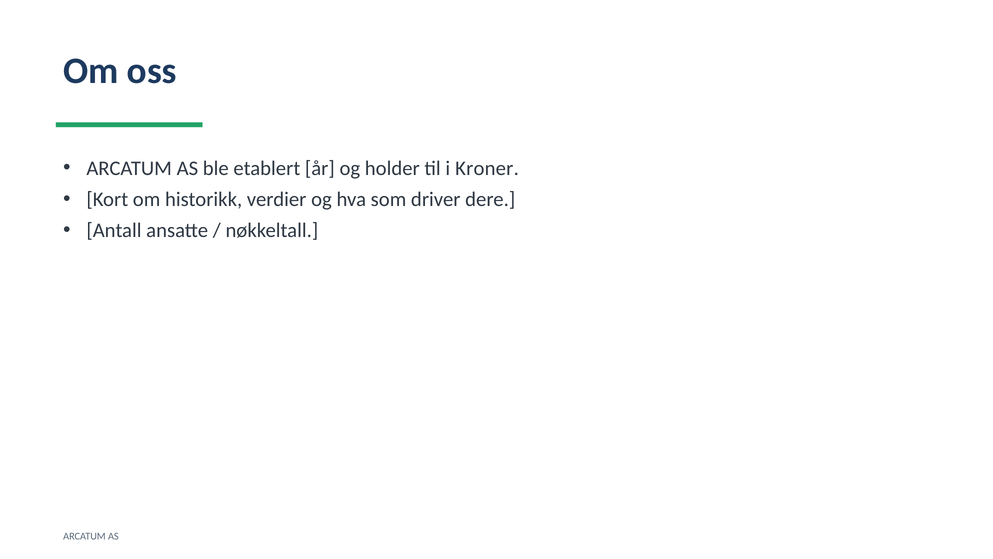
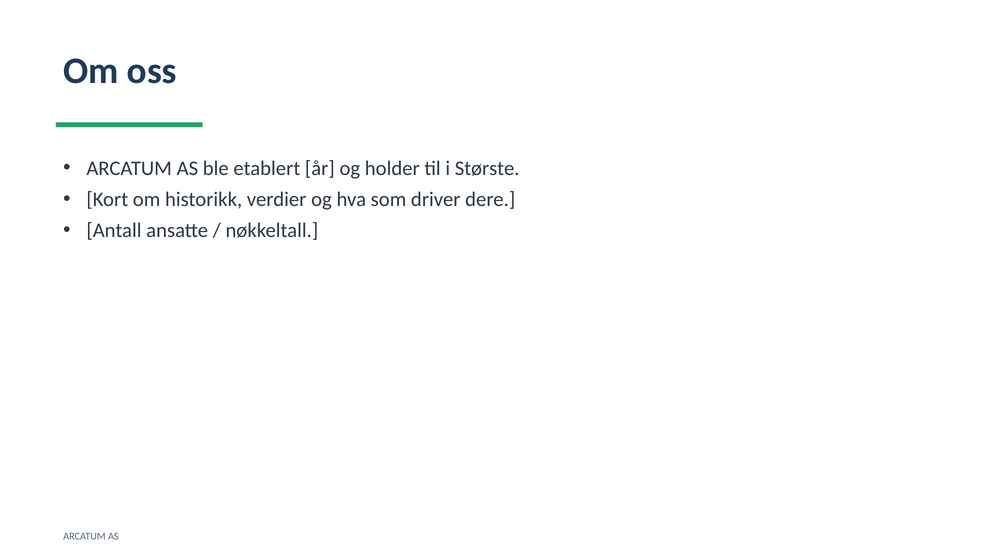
Kroner: Kroner -> Største
